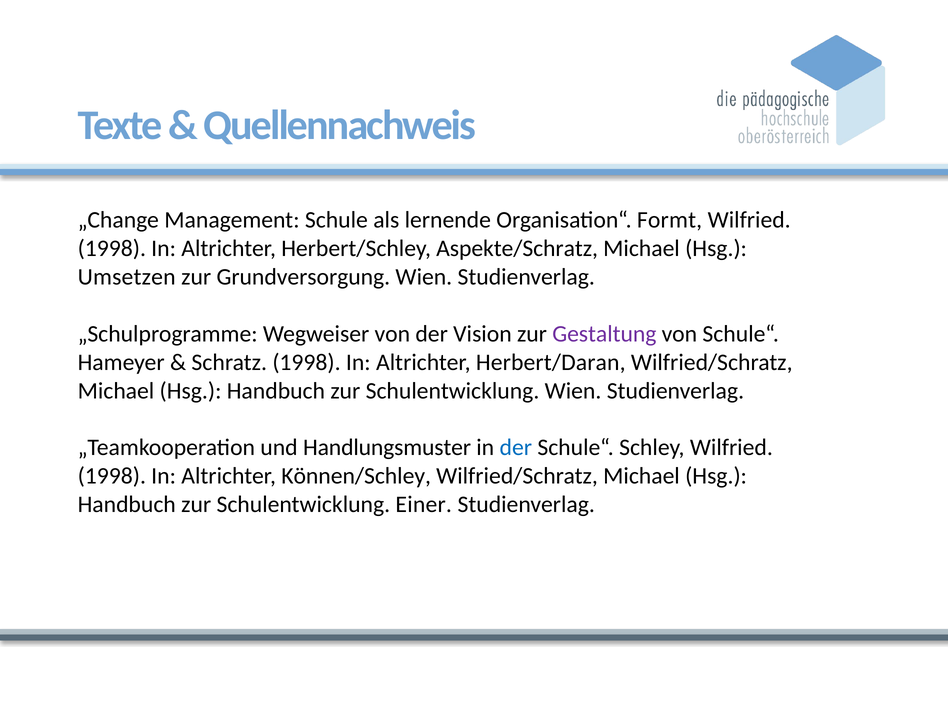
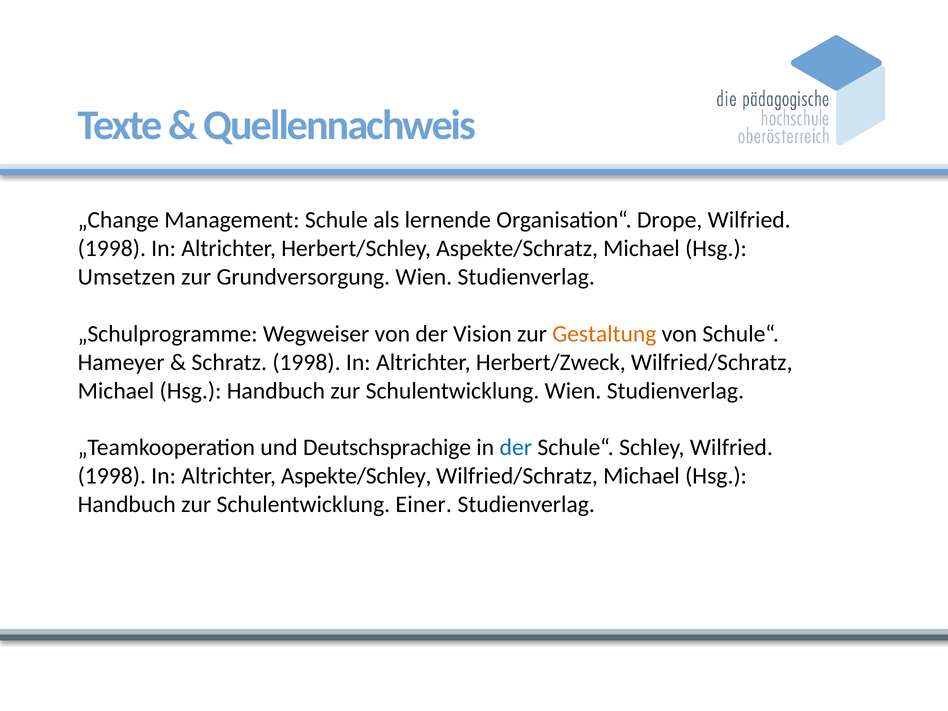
Formt: Formt -> Drope
Gestaltung colour: purple -> orange
Herbert/Daran: Herbert/Daran -> Herbert/Zweck
Handlungsmuster: Handlungsmuster -> Deutschsprachige
Können/Schley: Können/Schley -> Aspekte/Schley
